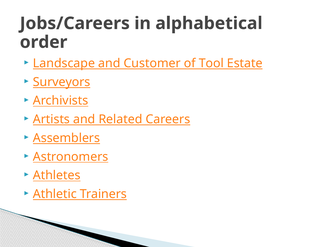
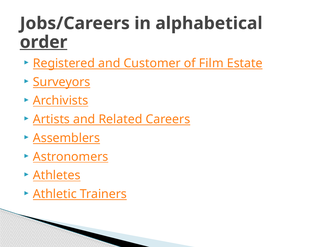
order underline: none -> present
Landscape: Landscape -> Registered
Tool: Tool -> Film
